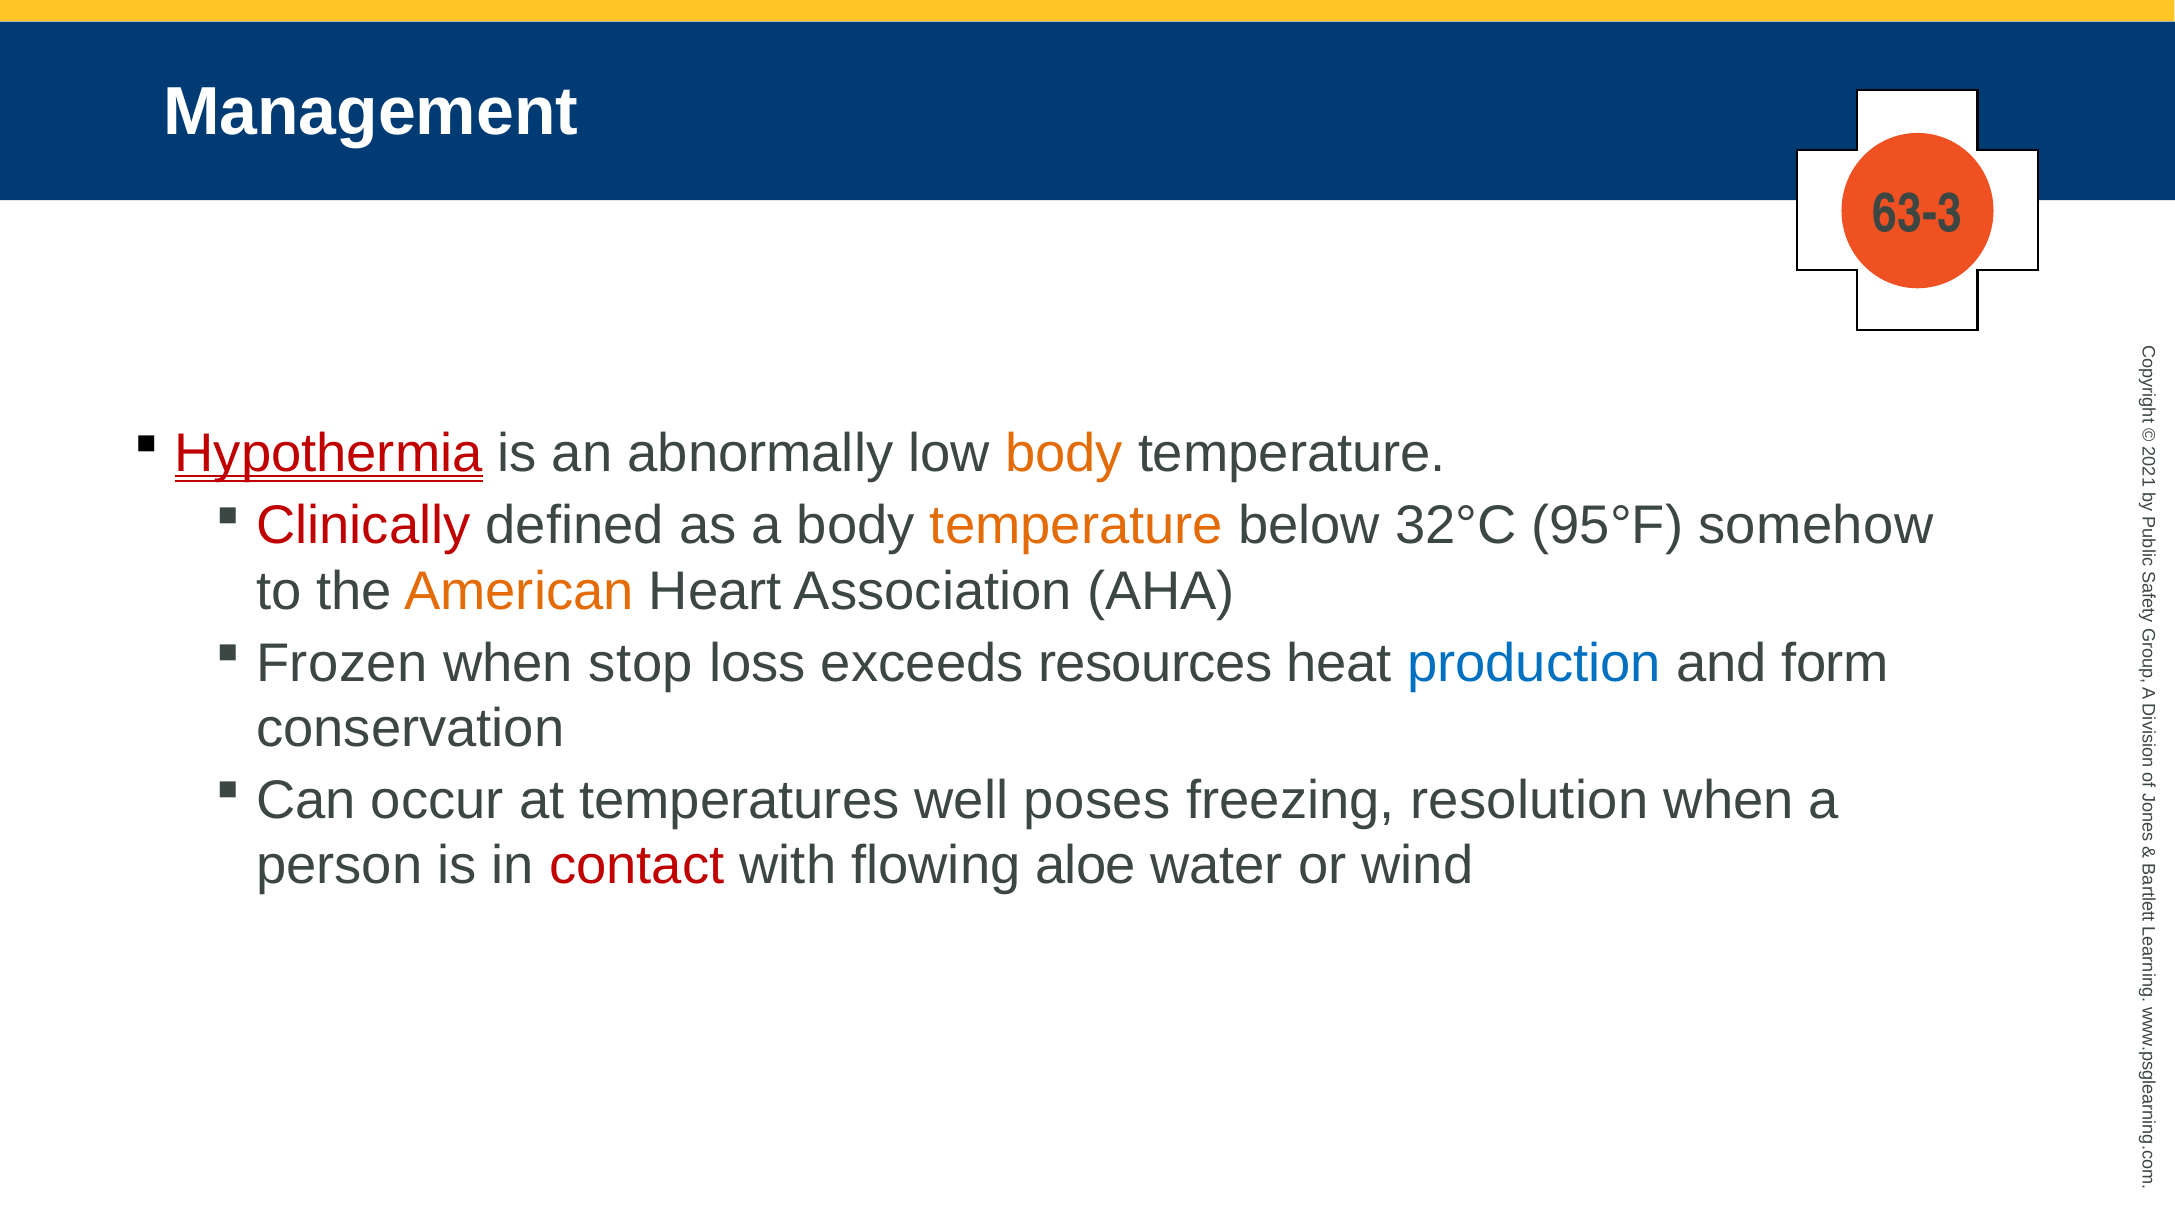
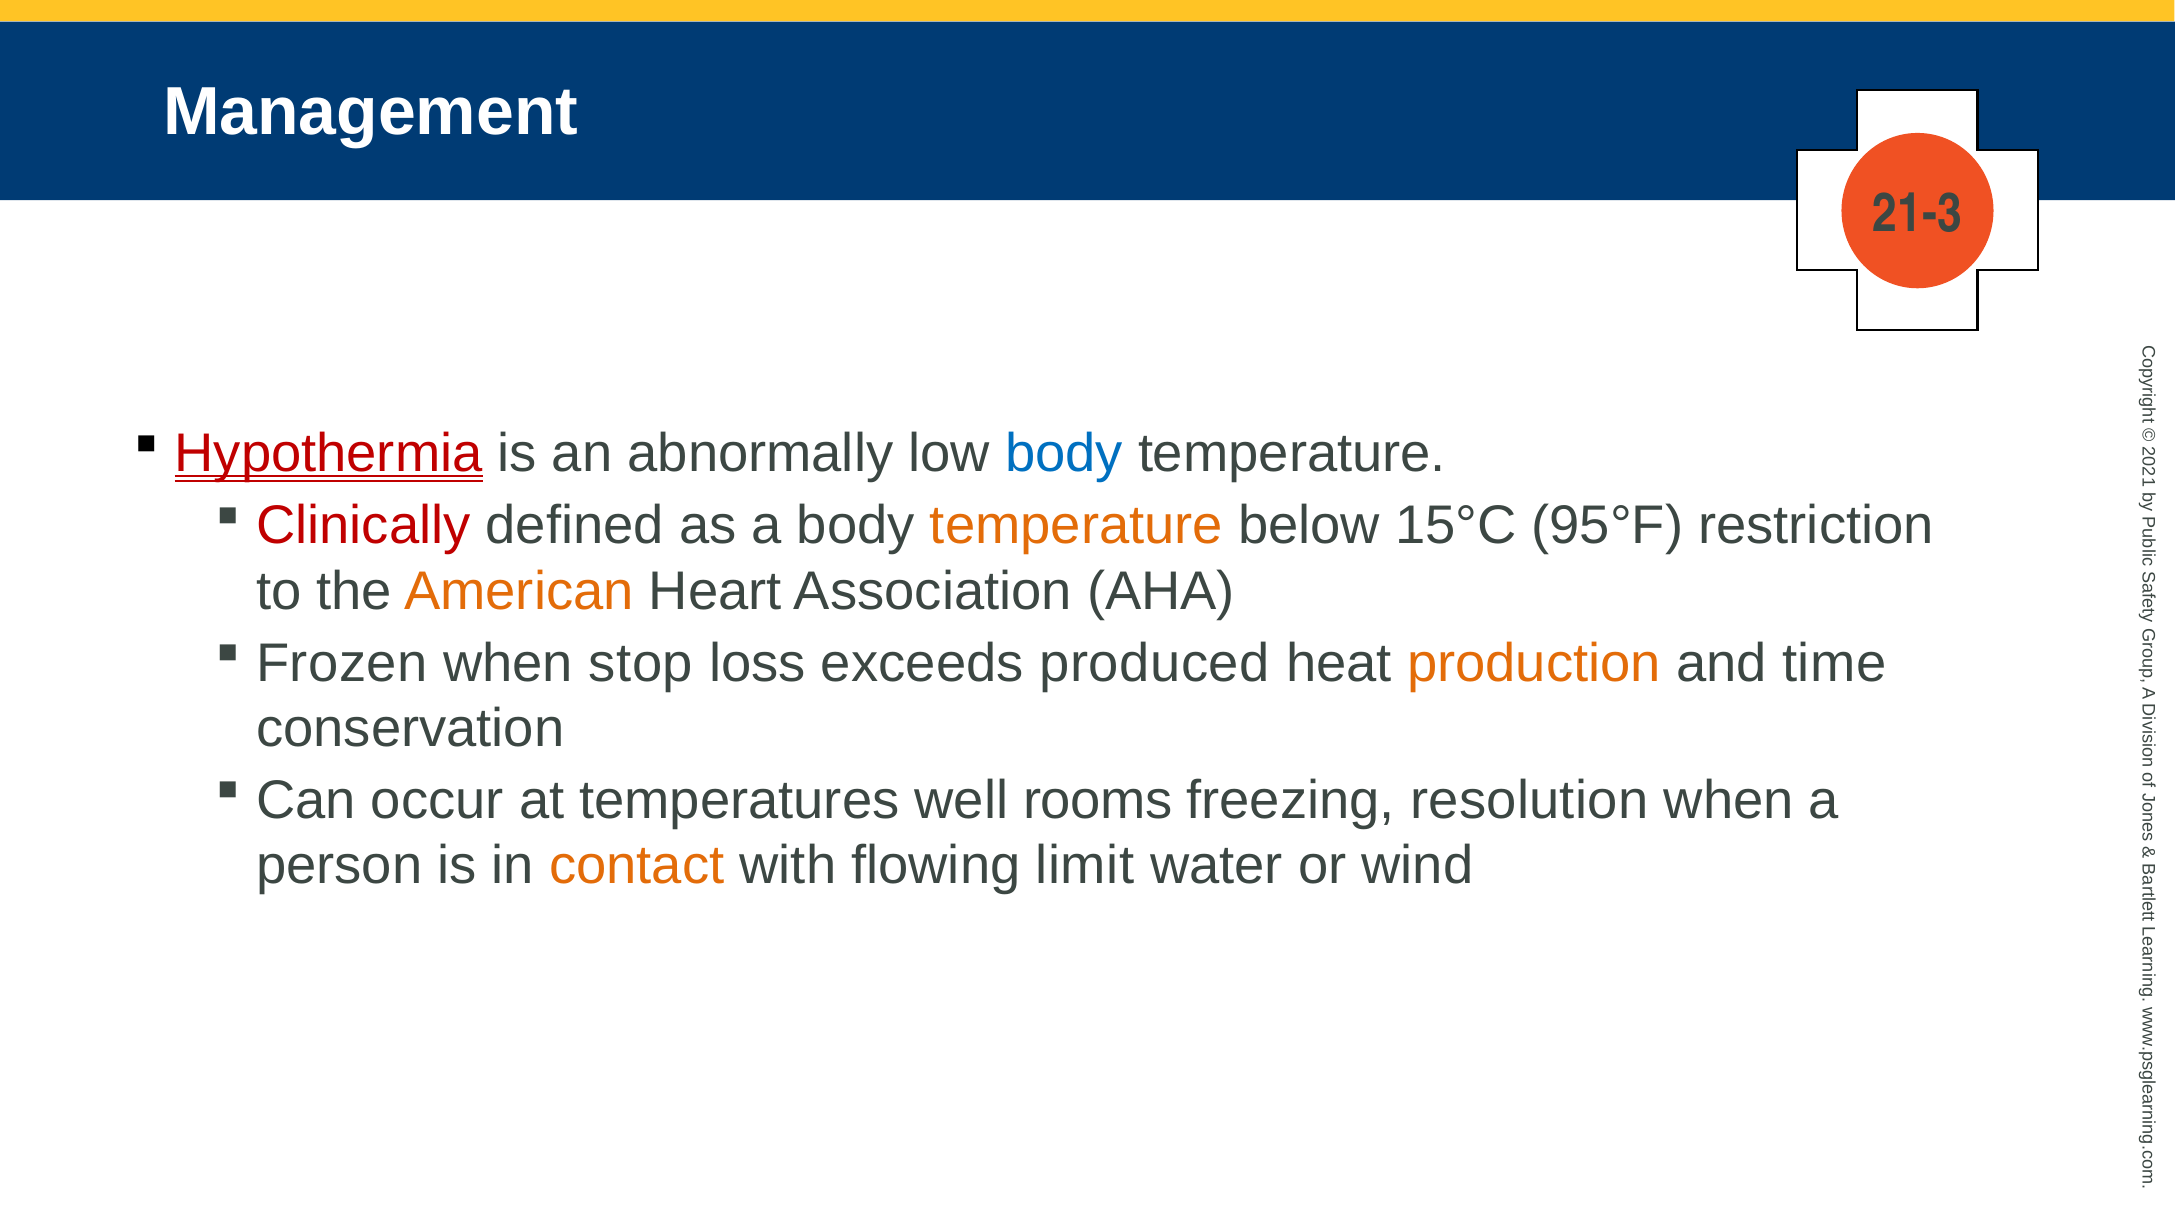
63-3: 63-3 -> 21-3
body at (1064, 454) colour: orange -> blue
32°C: 32°C -> 15°C
somehow: somehow -> restriction
resources: resources -> produced
production colour: blue -> orange
form: form -> time
poses: poses -> rooms
contact colour: red -> orange
aloe: aloe -> limit
